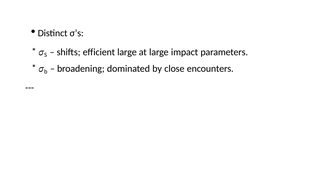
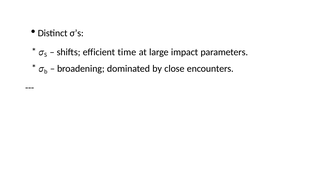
efficient large: large -> time
